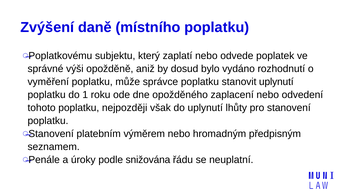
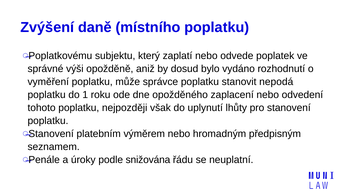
stanovit uplynutí: uplynutí -> nepodá
